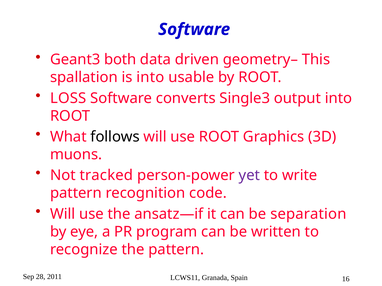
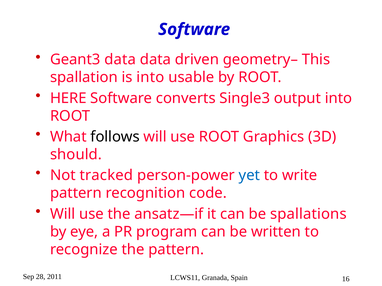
Geant3 both: both -> data
LOSS: LOSS -> HERE
muons: muons -> should
yet colour: purple -> blue
separation: separation -> spallations
